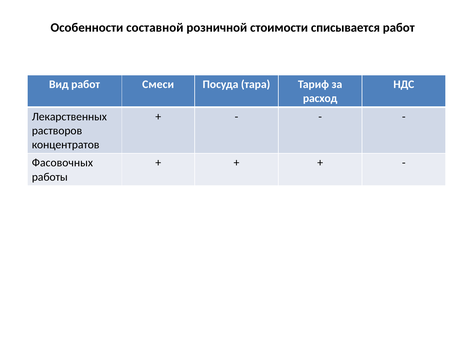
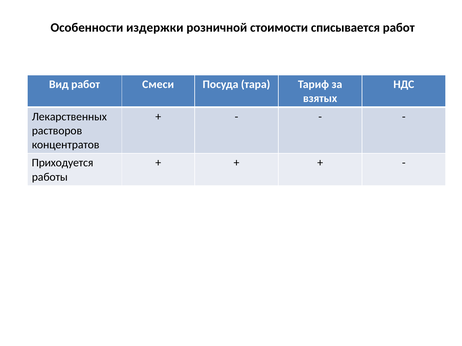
составной: составной -> издержки
расход: расход -> взятых
Фасовочных: Фасовочных -> Приходуется
